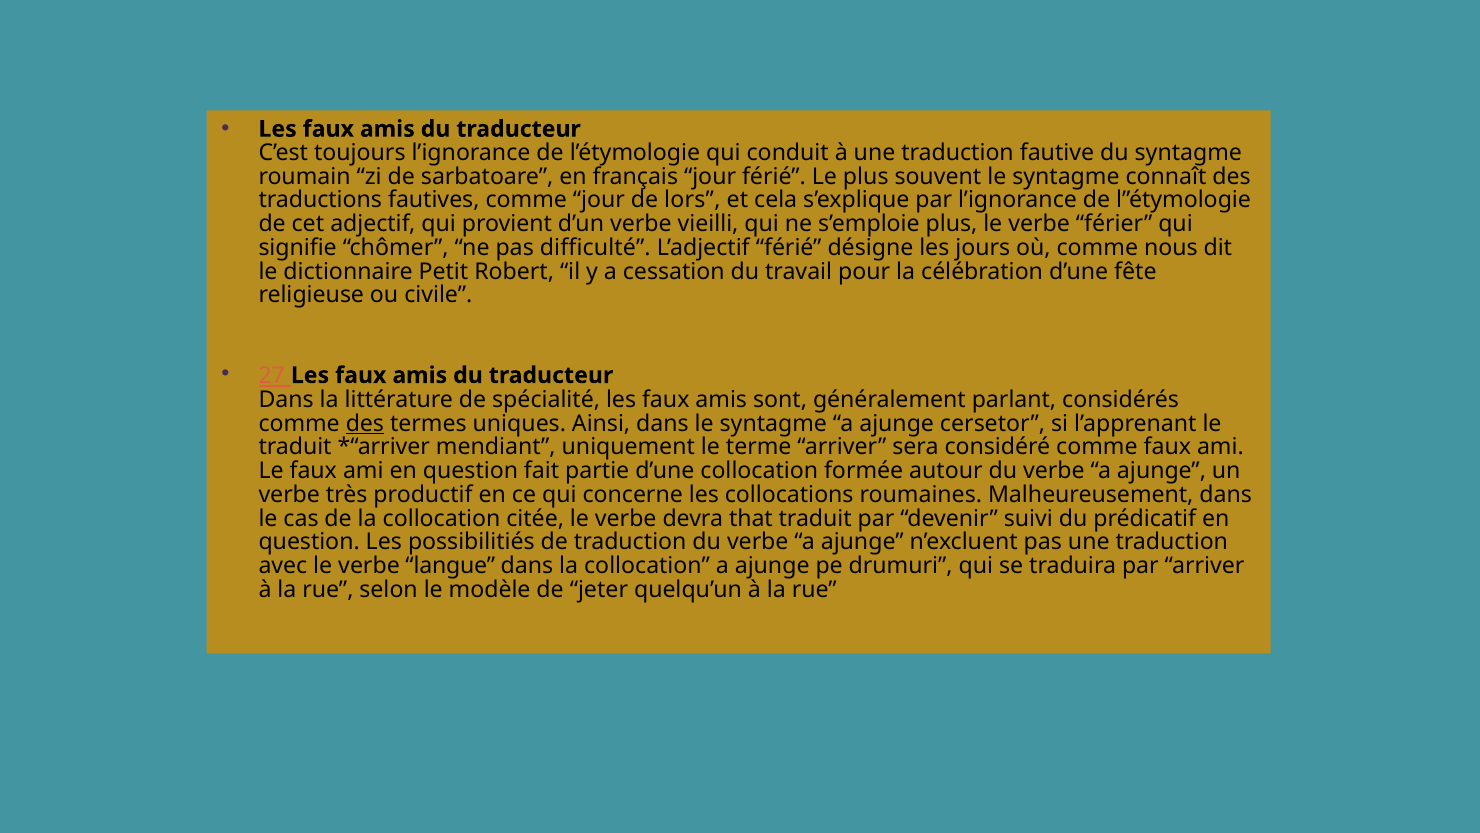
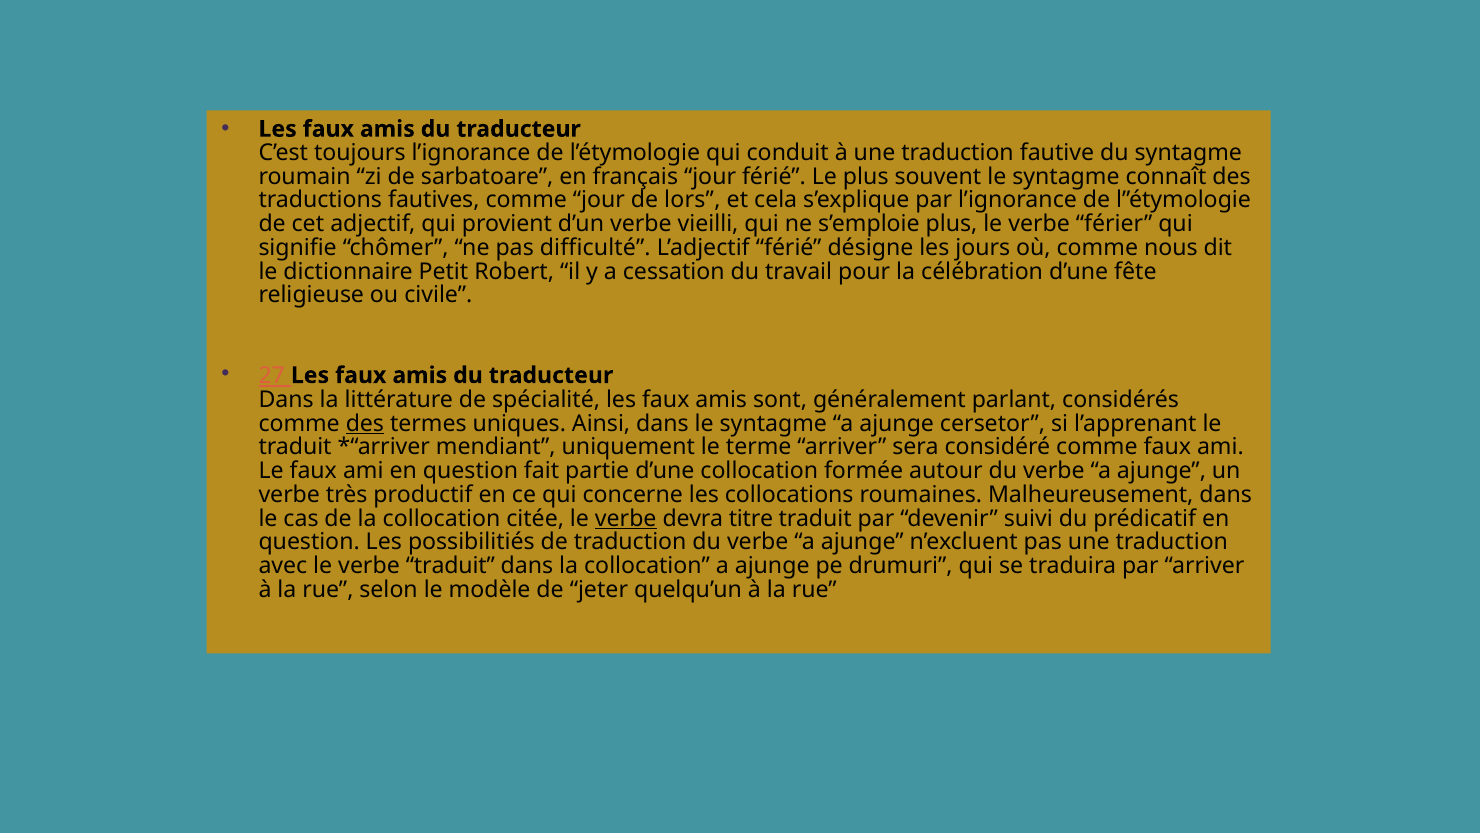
verbe at (626, 518) underline: none -> present
that: that -> titre
verbe langue: langue -> traduit
